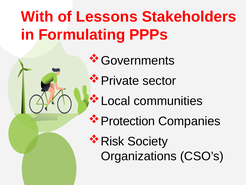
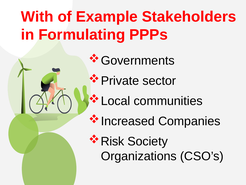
Lessons: Lessons -> Example
Protection: Protection -> Increased
